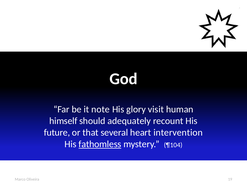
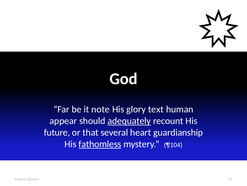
visit: visit -> text
himself: himself -> appear
adequately underline: none -> present
intervention: intervention -> guardianship
